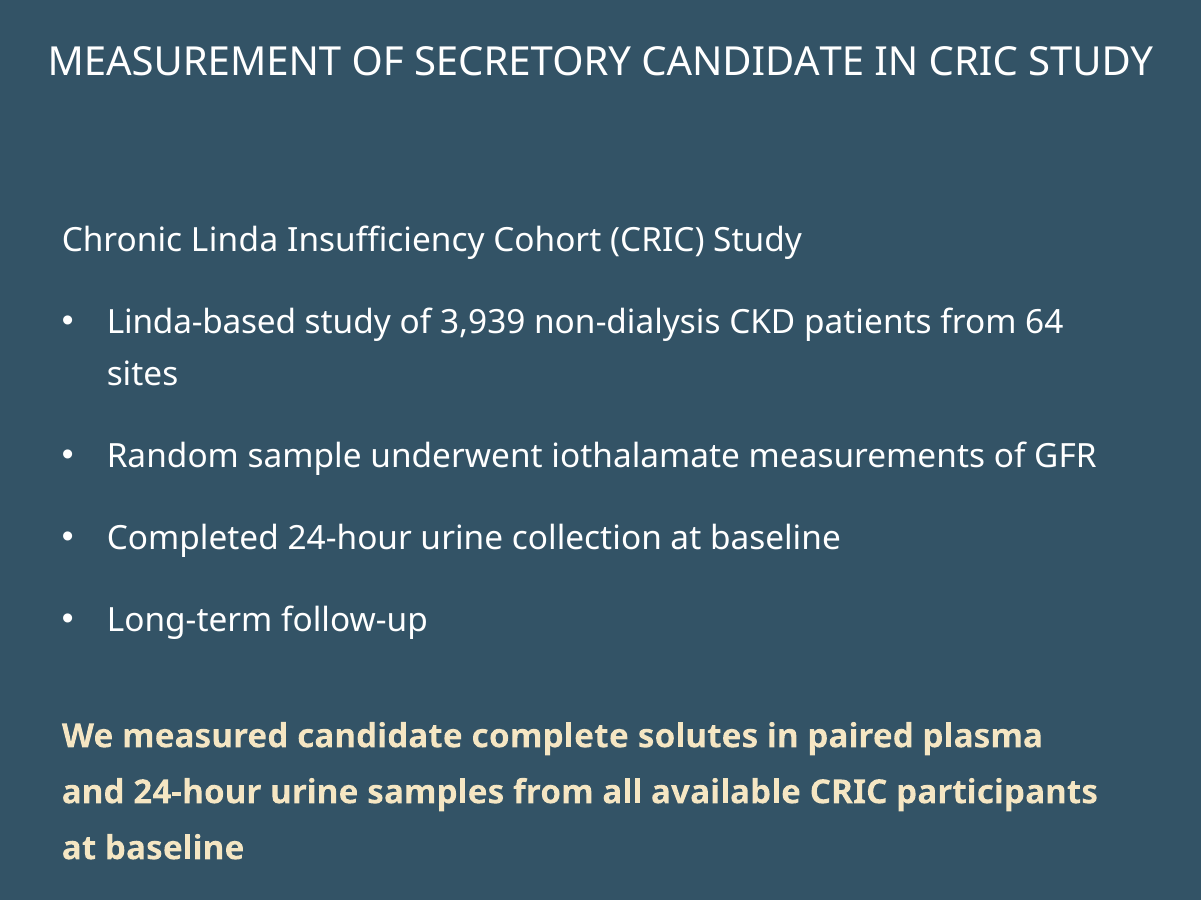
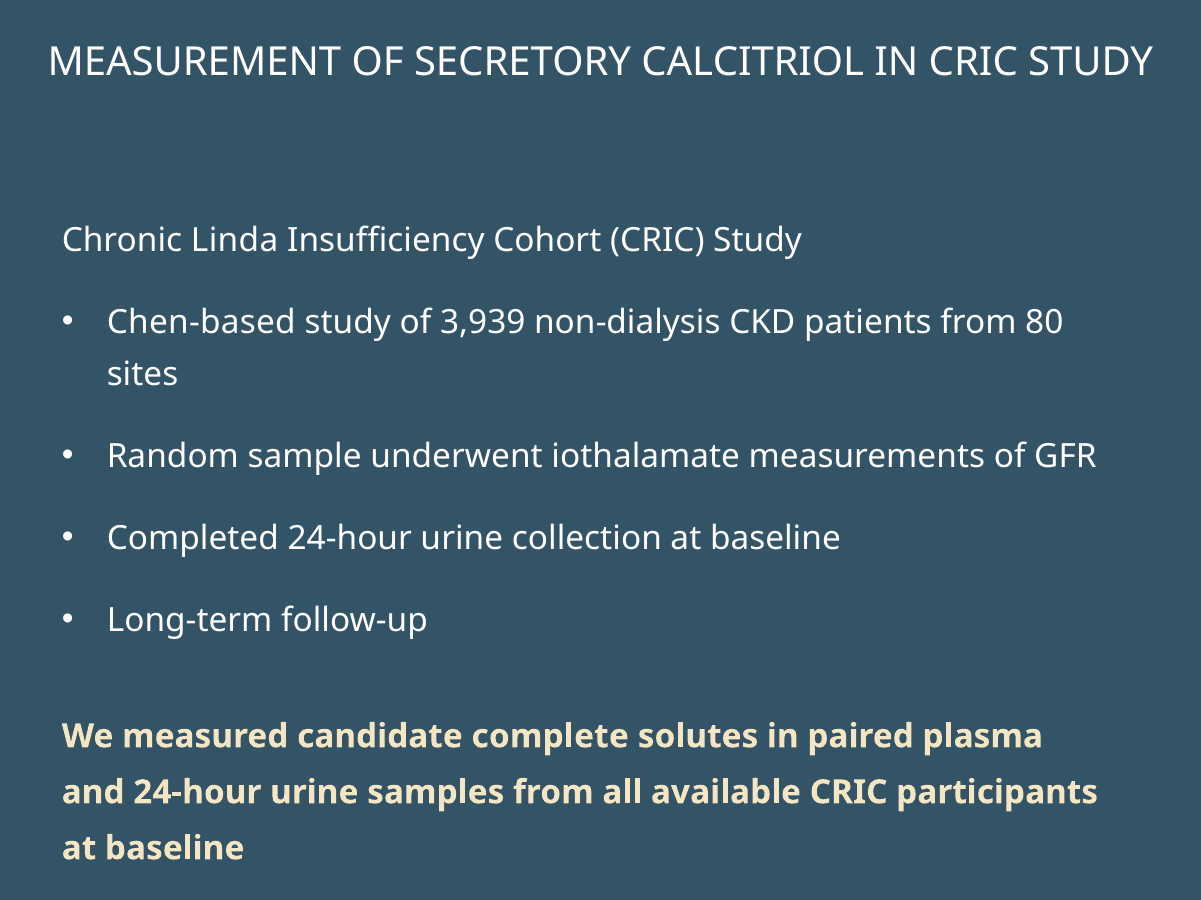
SECRETORY CANDIDATE: CANDIDATE -> CALCITRIOL
Linda-based: Linda-based -> Chen-based
64: 64 -> 80
